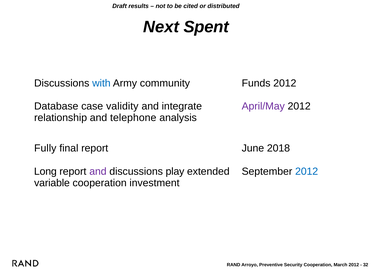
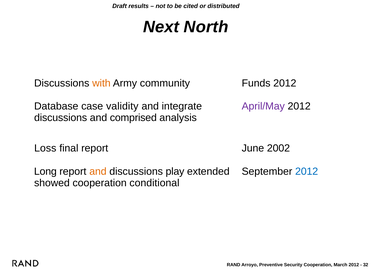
Spent: Spent -> North
with colour: blue -> orange
relationship at (61, 118): relationship -> discussions
telephone: telephone -> comprised
Fully: Fully -> Loss
2018: 2018 -> 2002
and at (98, 171) colour: purple -> orange
variable: variable -> showed
investment: investment -> conditional
